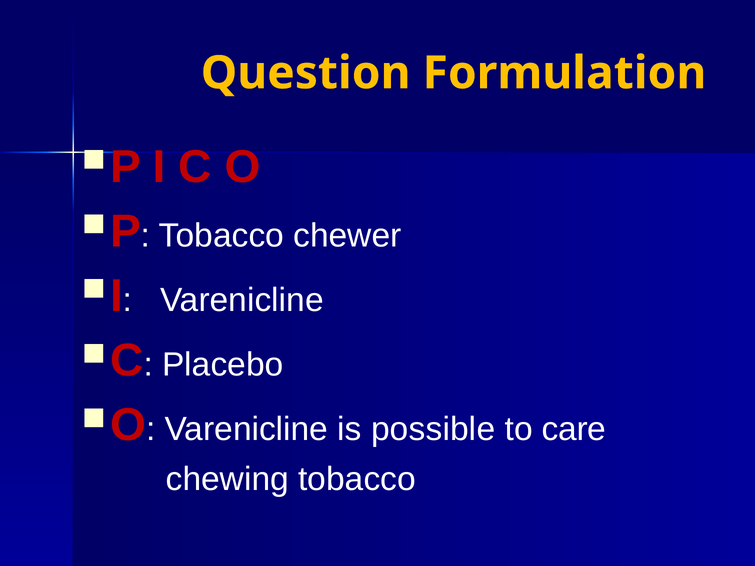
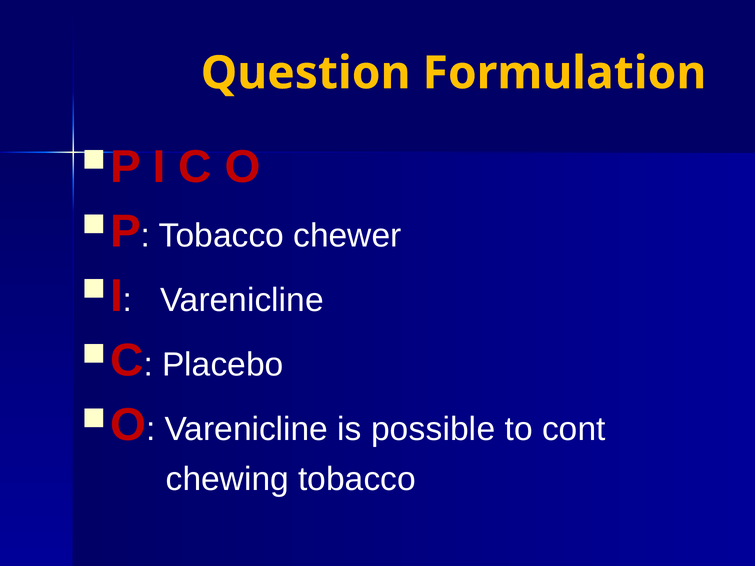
care: care -> cont
